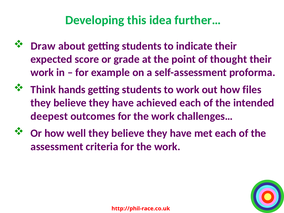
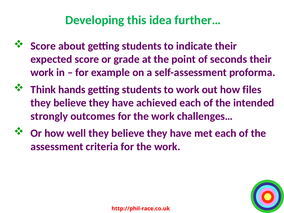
Draw at (43, 46): Draw -> Score
thought: thought -> seconds
deepest: deepest -> strongly
